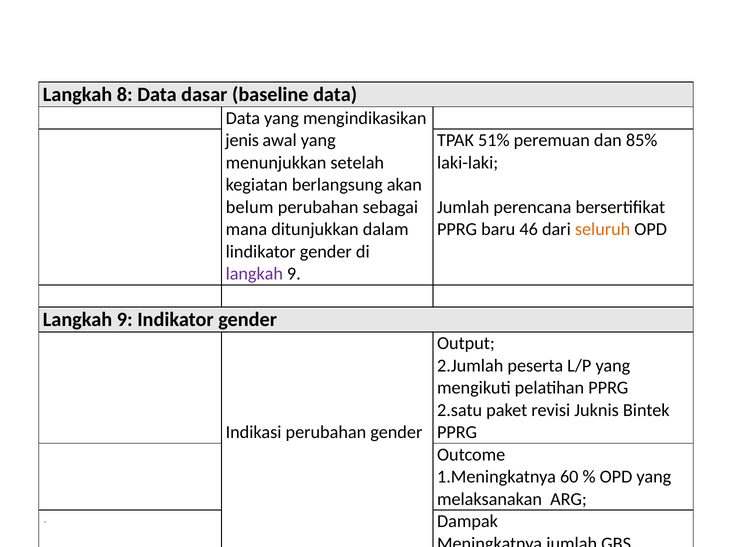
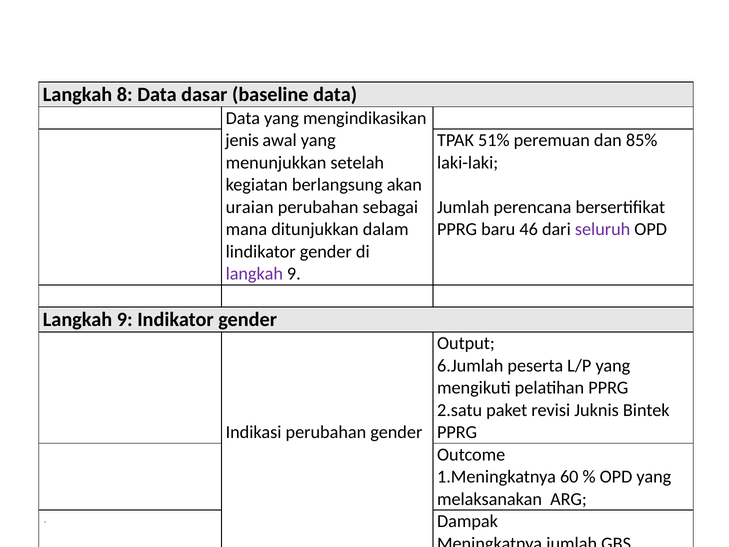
belum: belum -> uraian
seluruh colour: orange -> purple
2.Jumlah: 2.Jumlah -> 6.Jumlah
